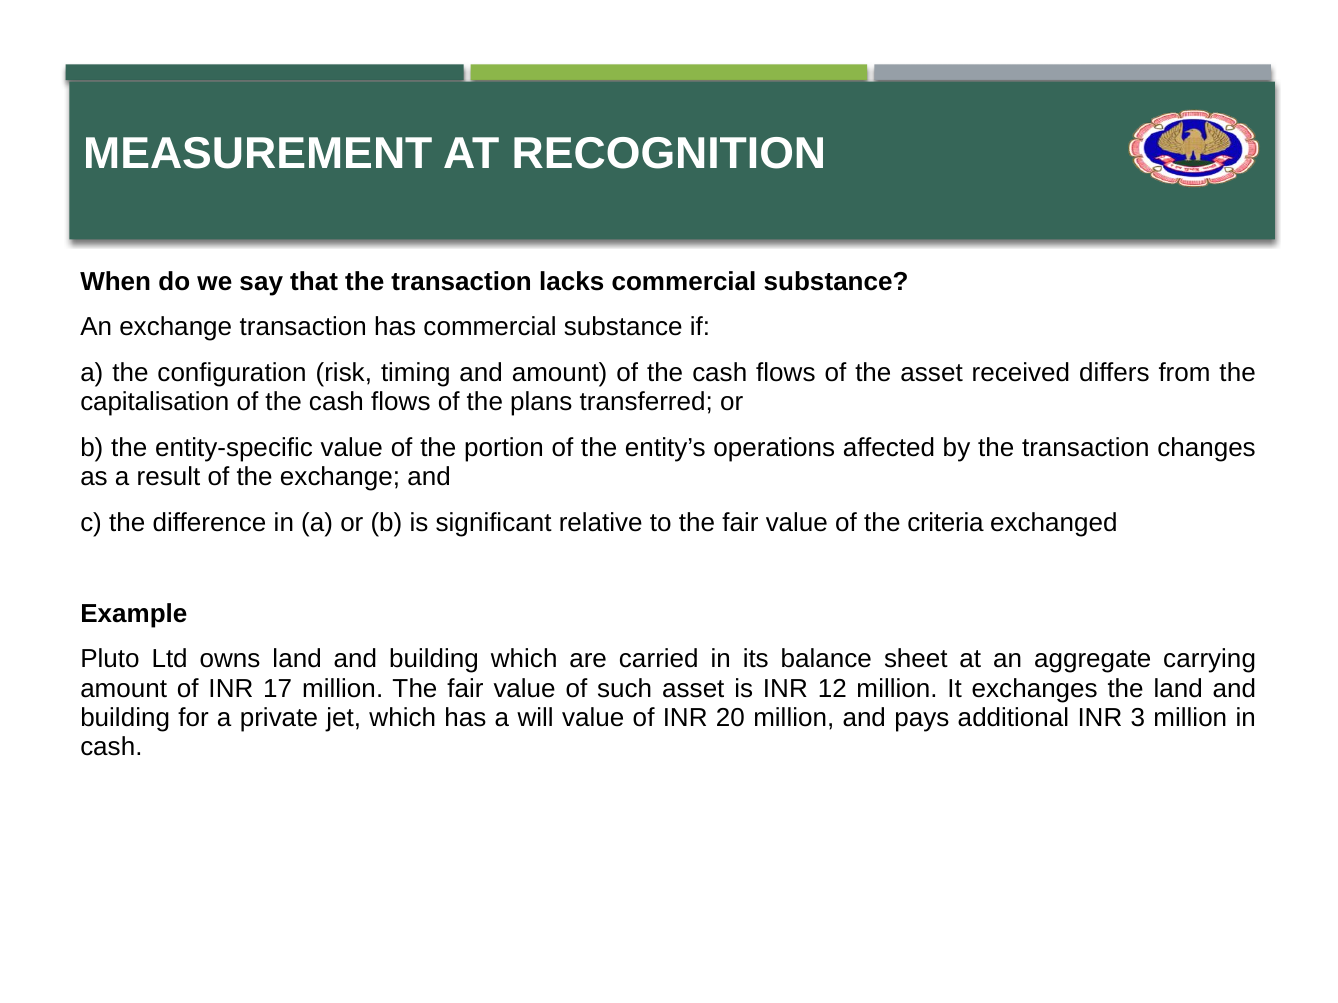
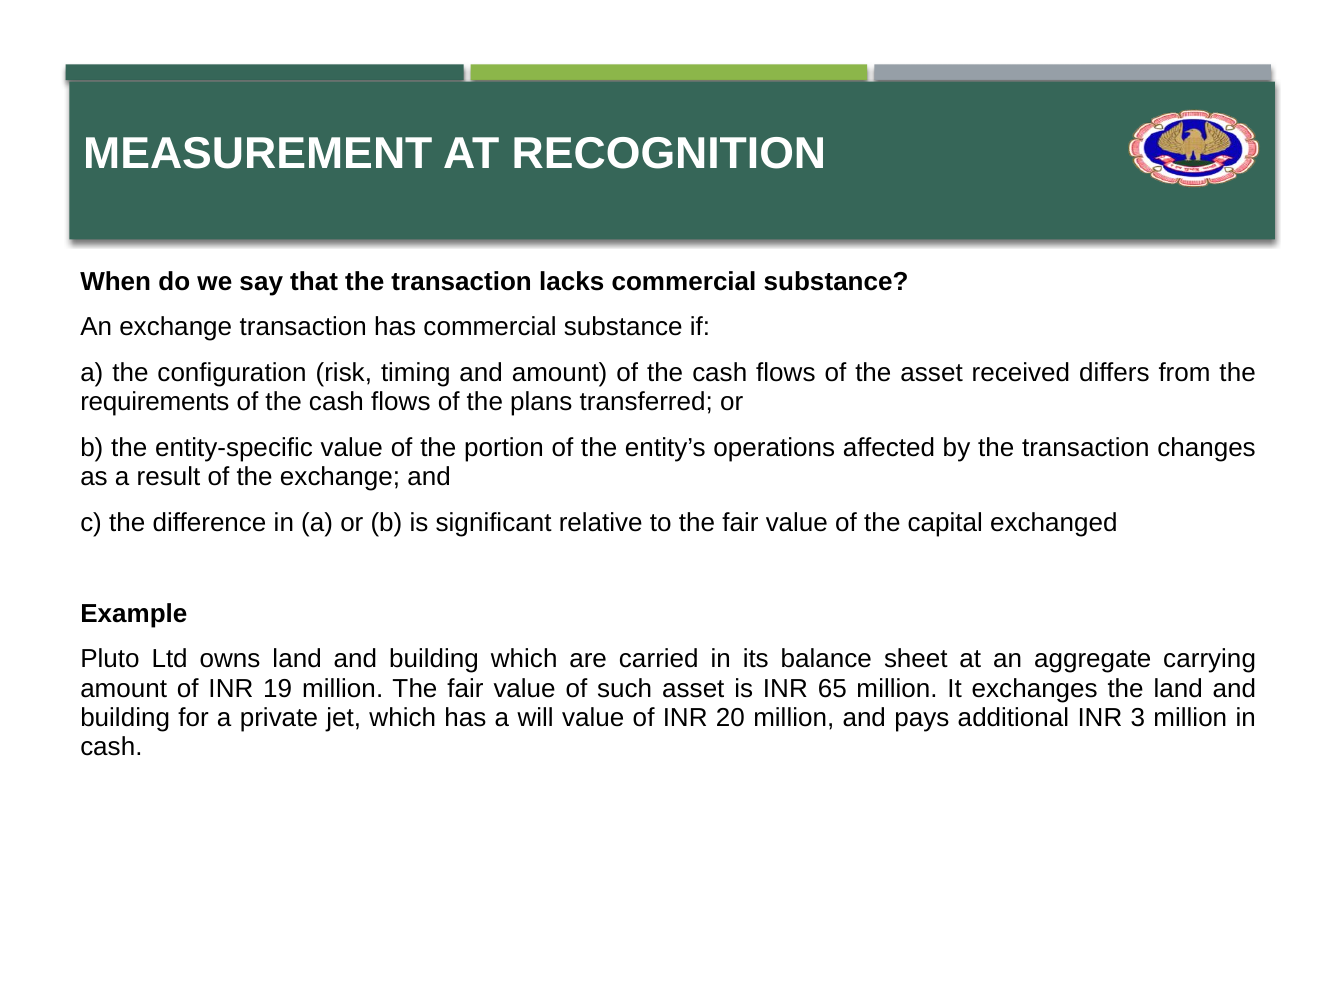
capitalisation: capitalisation -> requirements
criteria: criteria -> capital
17: 17 -> 19
12: 12 -> 65
